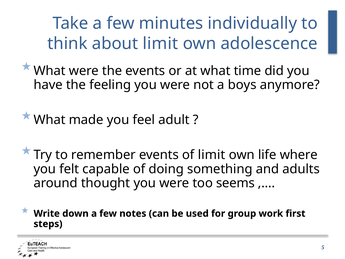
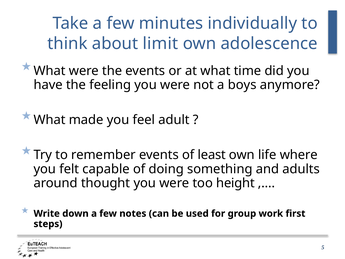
of limit: limit -> least
seems: seems -> height
